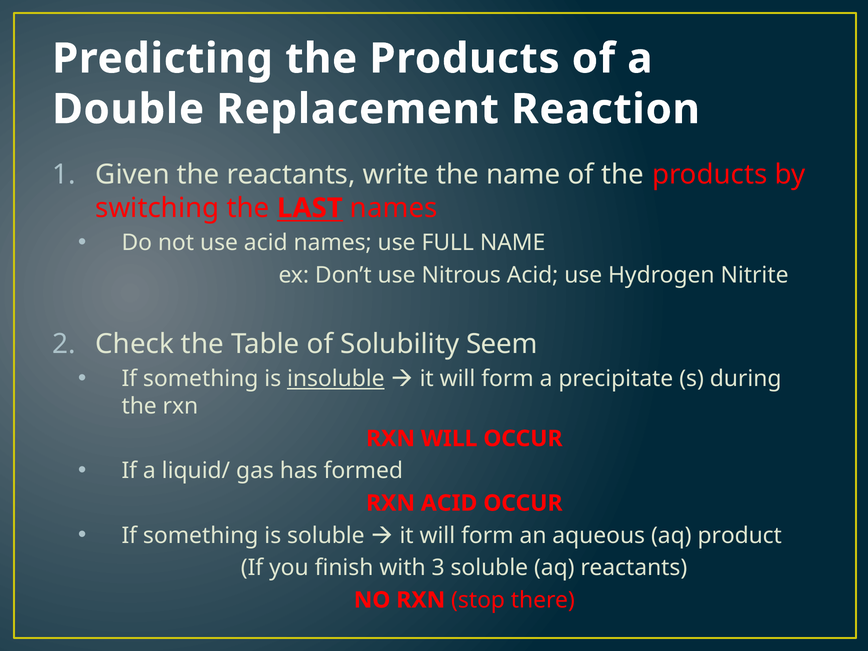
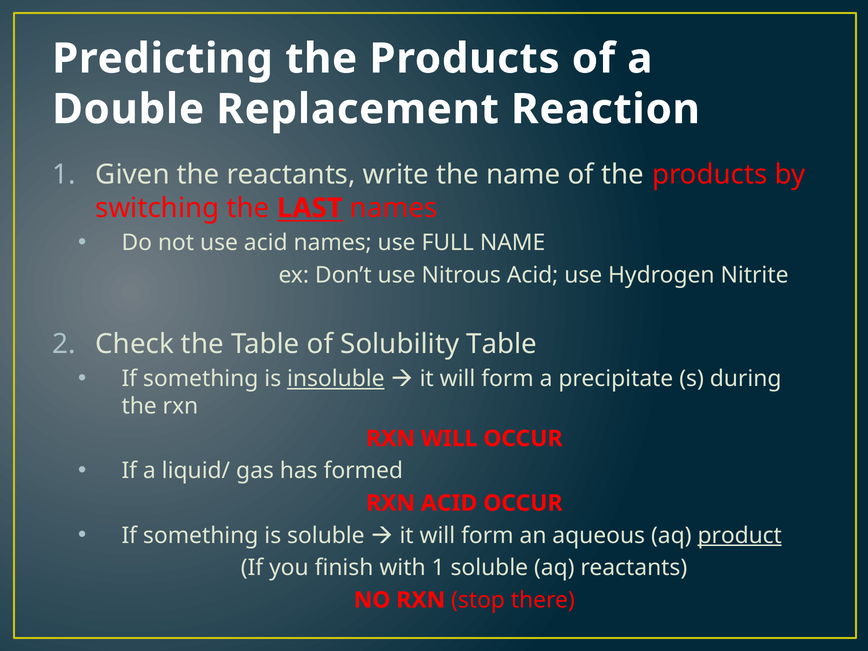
Solubility Seem: Seem -> Table
product underline: none -> present
with 3: 3 -> 1
